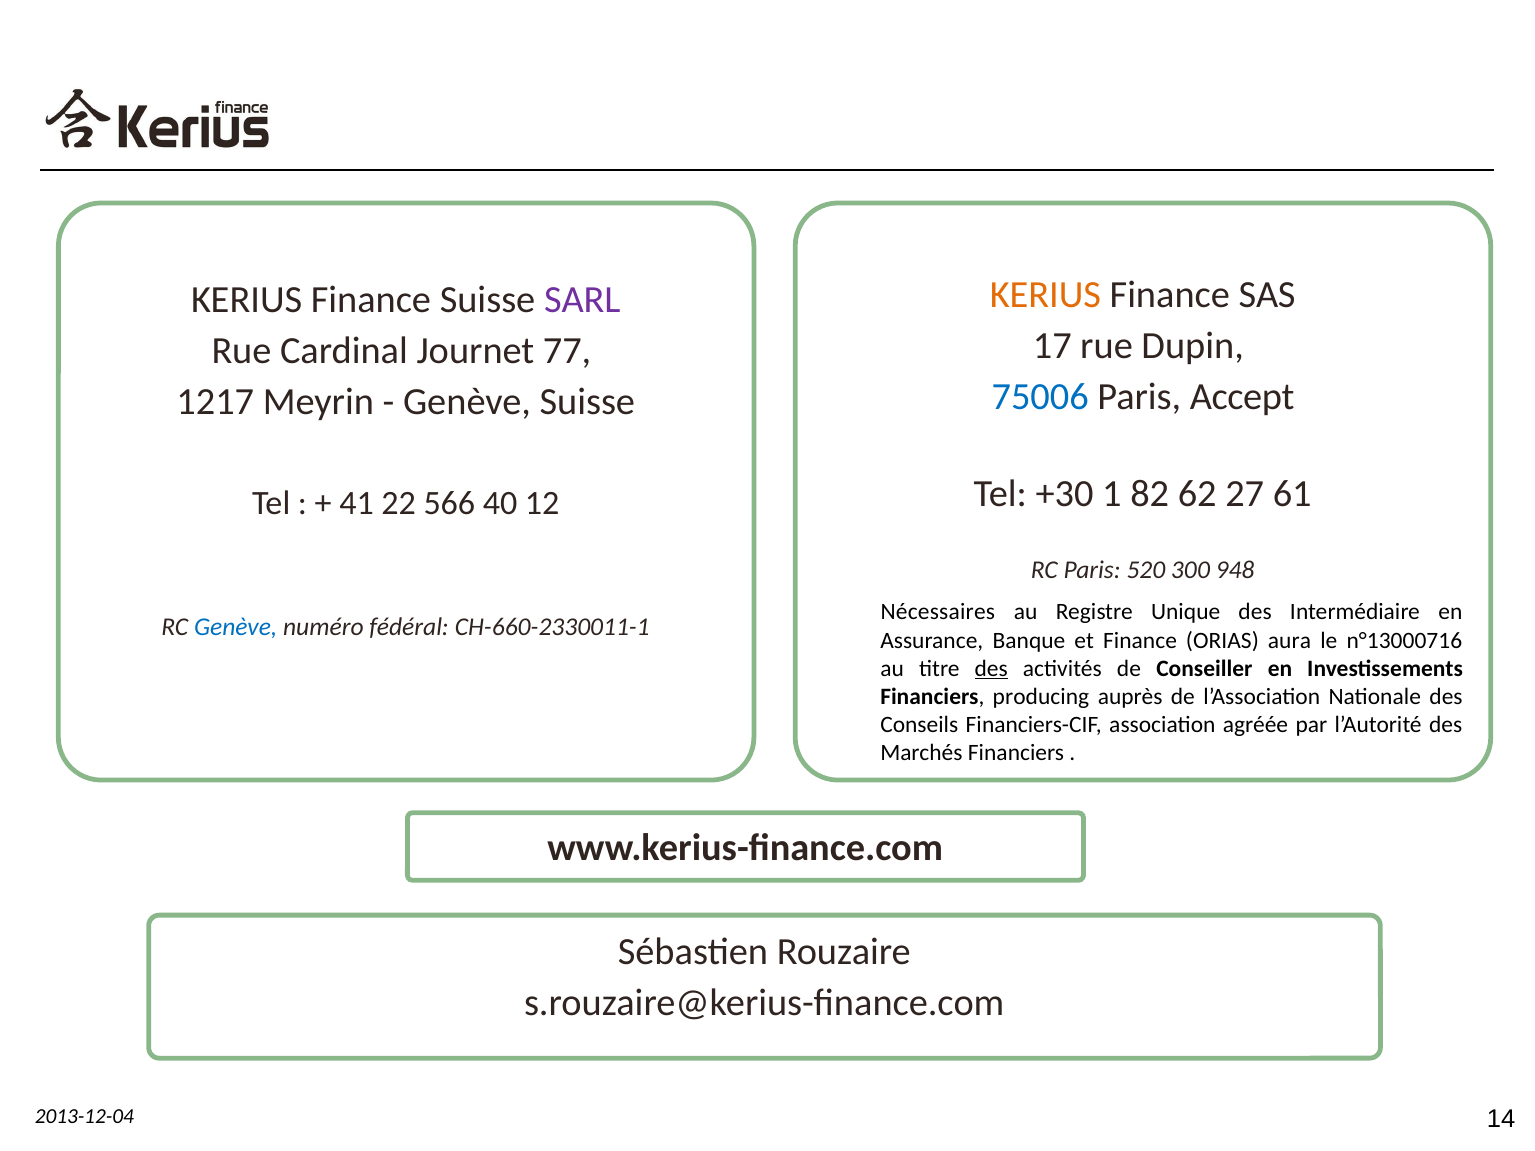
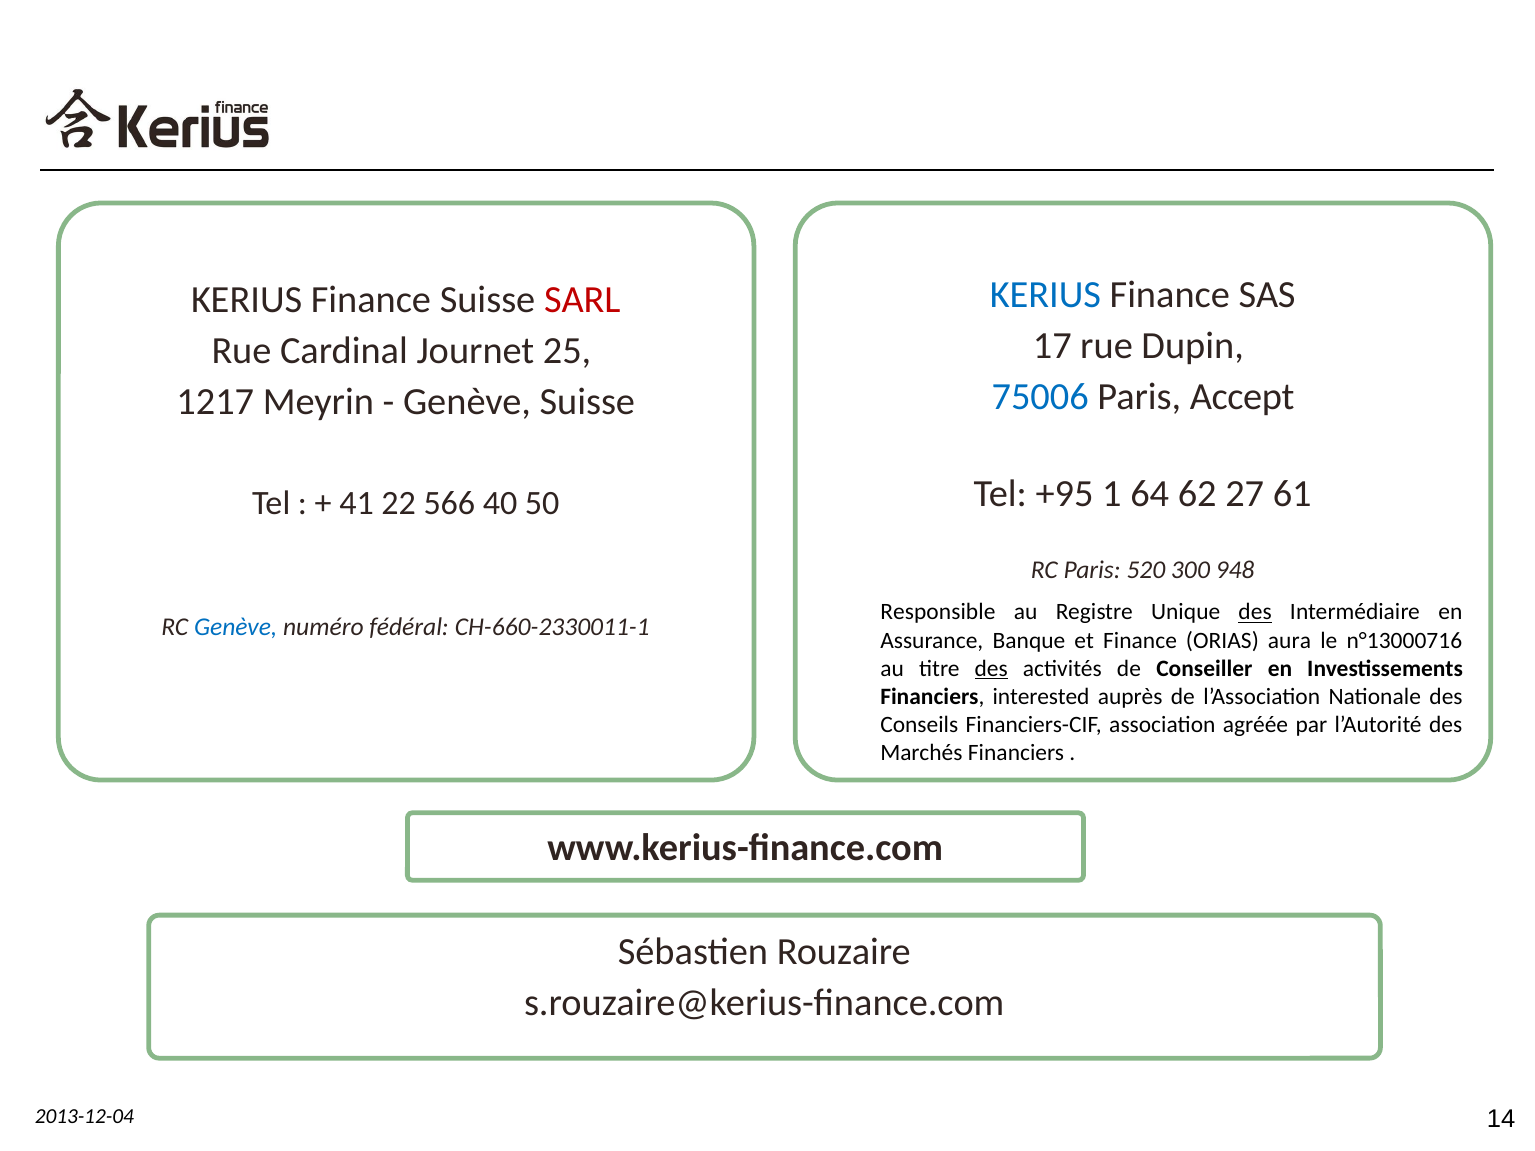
KERIUS at (1045, 295) colour: orange -> blue
SARL colour: purple -> red
77: 77 -> 25
+30: +30 -> +95
82: 82 -> 64
12: 12 -> 50
Nécessaires: Nécessaires -> Responsible
des at (1255, 612) underline: none -> present
producing: producing -> interested
